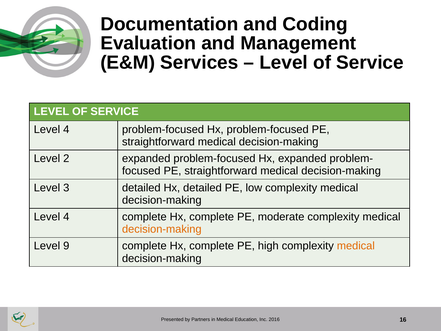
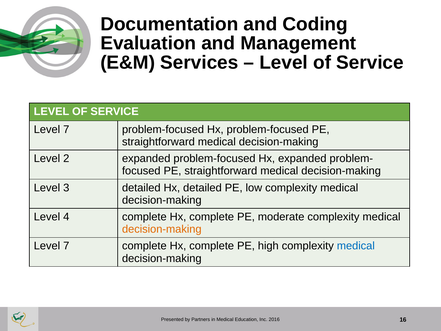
4 at (66, 129): 4 -> 7
9 at (66, 246): 9 -> 7
medical at (356, 246) colour: orange -> blue
